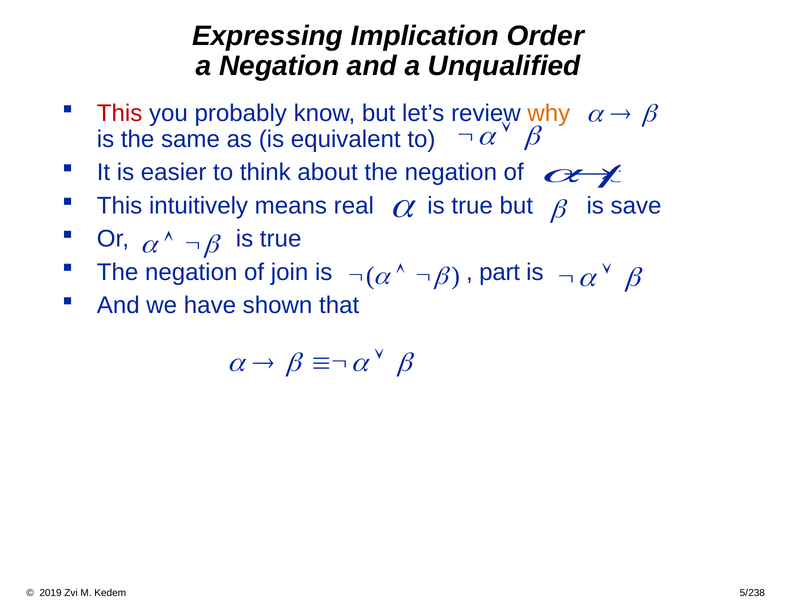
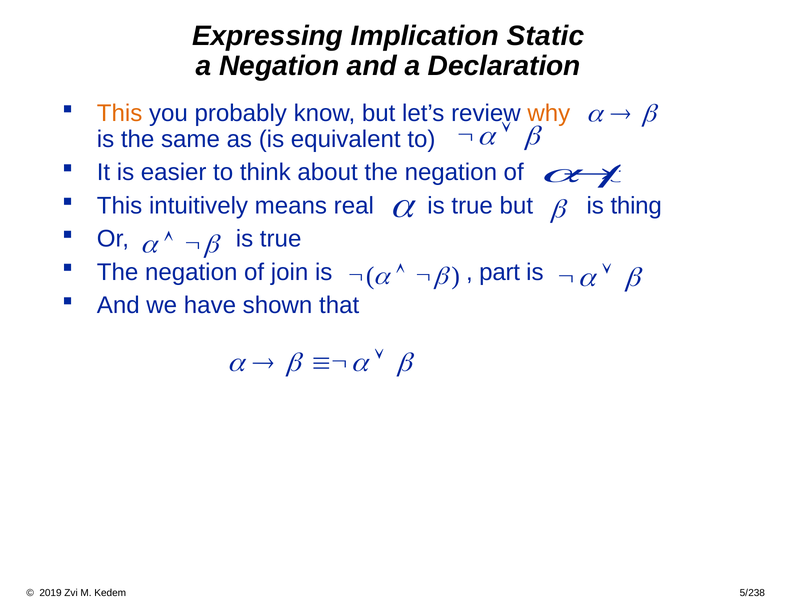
Order: Order -> Static
Unqualified: Unqualified -> Declaration
This at (120, 113) colour: red -> orange
save: save -> thing
